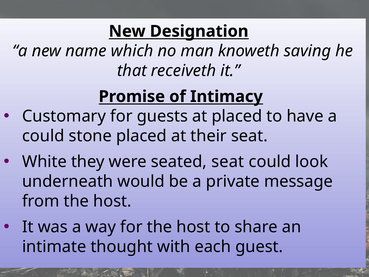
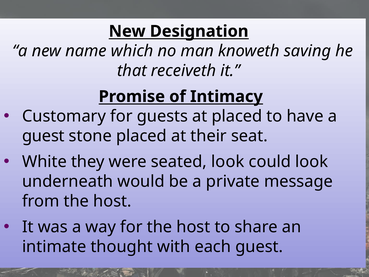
could at (43, 136): could -> guest
seated seat: seat -> look
